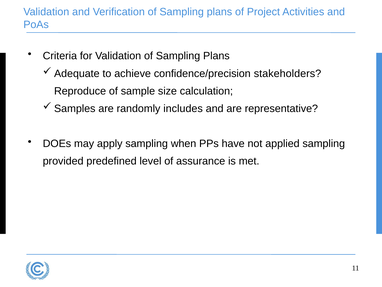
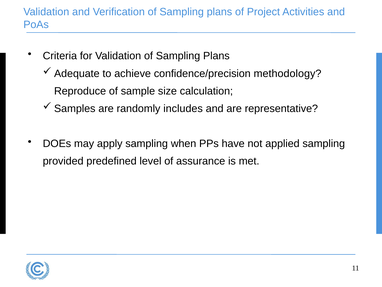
stakeholders: stakeholders -> methodology
